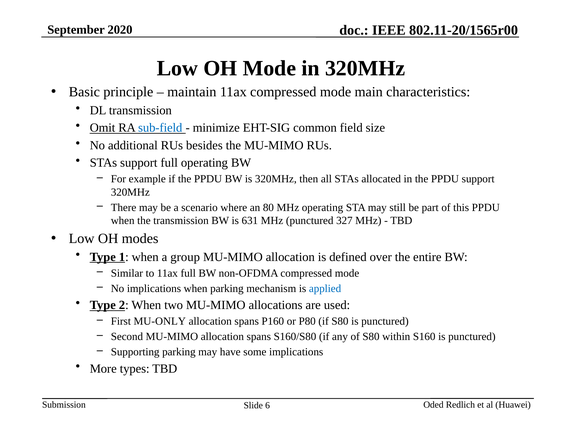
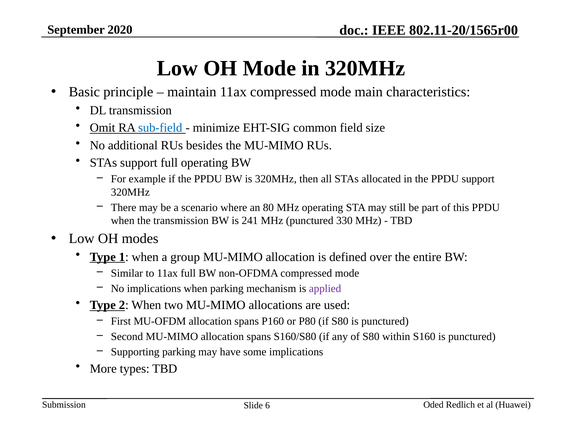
631: 631 -> 241
327: 327 -> 330
applied colour: blue -> purple
MU-ONLY: MU-ONLY -> MU-OFDM
